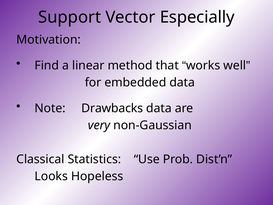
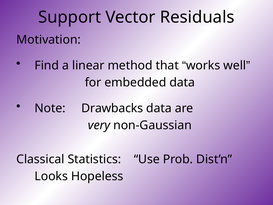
Especially: Especially -> Residuals
